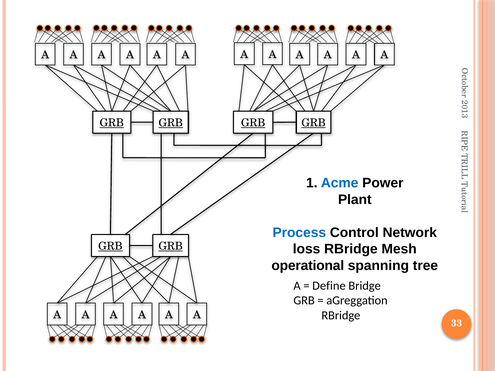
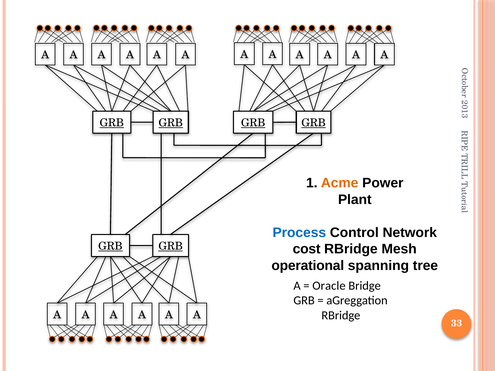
Acme colour: blue -> orange
loss: loss -> cost
Define: Define -> Oracle
